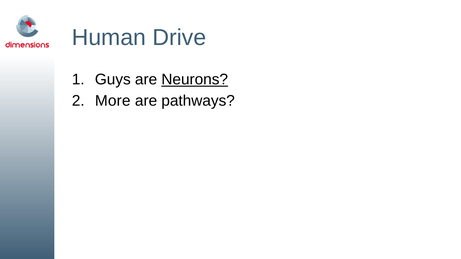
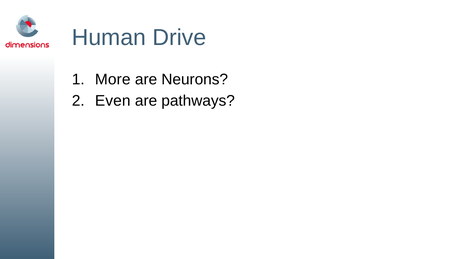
Guys: Guys -> More
Neurons underline: present -> none
More: More -> Even
